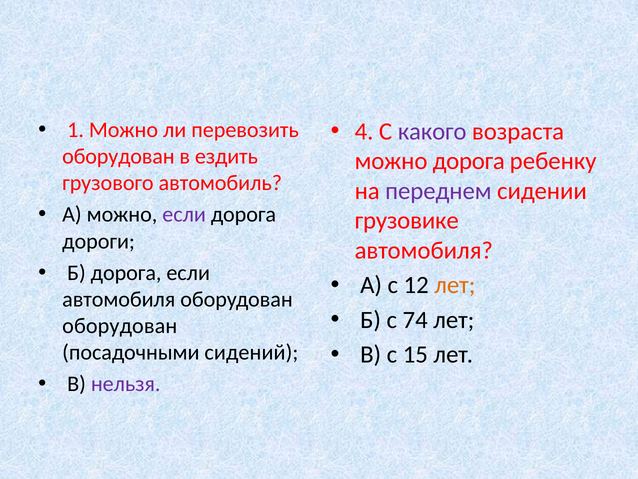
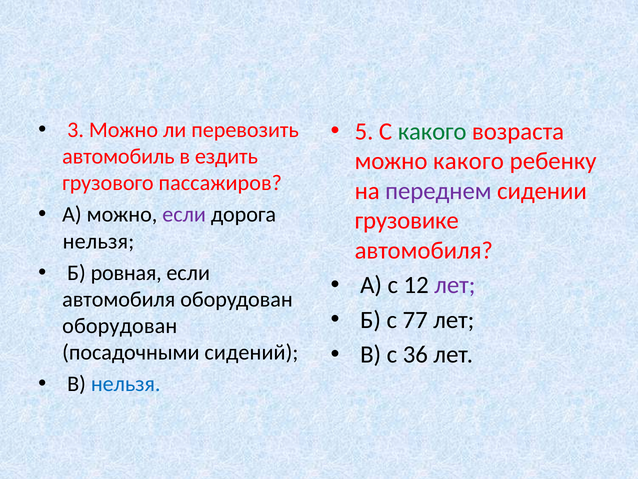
1: 1 -> 3
4: 4 -> 5
какого at (432, 131) colour: purple -> green
оборудован at (118, 156): оборудован -> автомобиль
можно дорога: дорога -> какого
автомобиль: автомобиль -> пассажиров
дороги at (99, 241): дороги -> нельзя
Б дорога: дорога -> ровная
лет at (455, 285) colour: orange -> purple
74: 74 -> 77
15: 15 -> 36
нельзя at (126, 384) colour: purple -> blue
